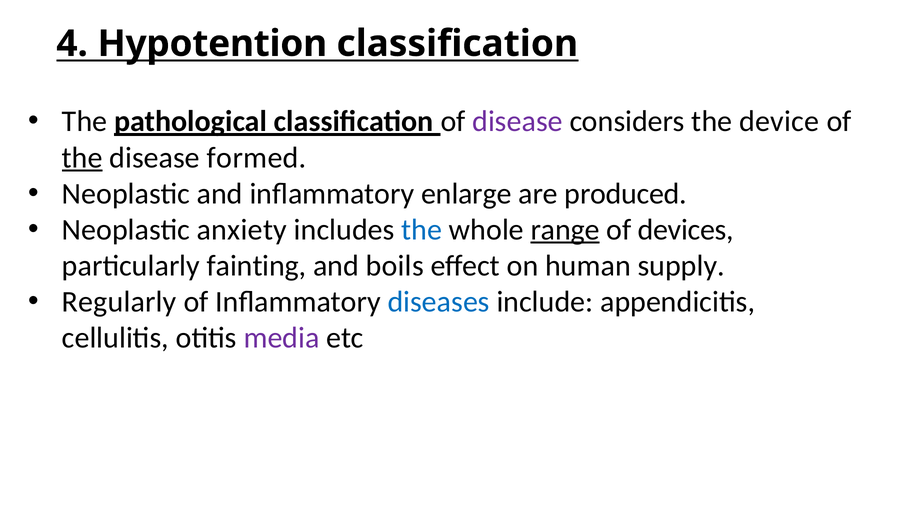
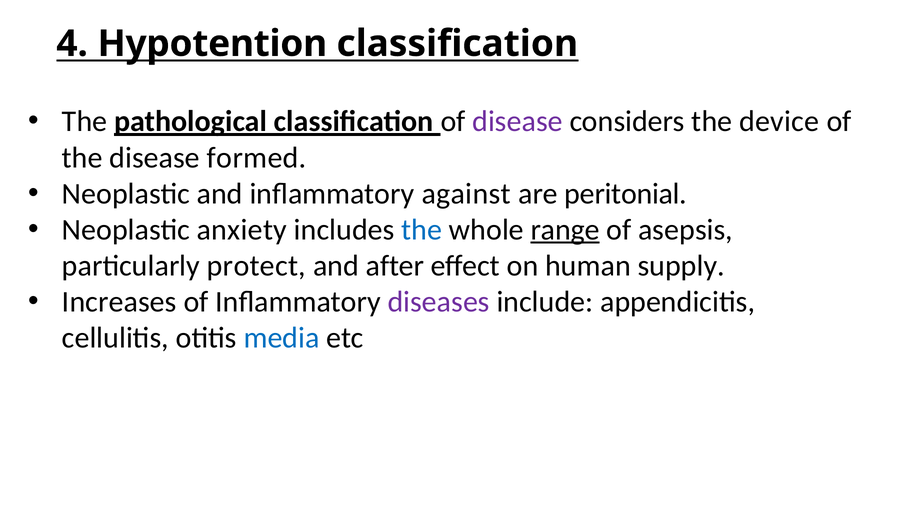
the at (82, 158) underline: present -> none
enlarge: enlarge -> against
produced: produced -> peritonial
devices: devices -> asepsis
fainting: fainting -> protect
boils: boils -> after
Regularly: Regularly -> Increases
diseases colour: blue -> purple
media colour: purple -> blue
